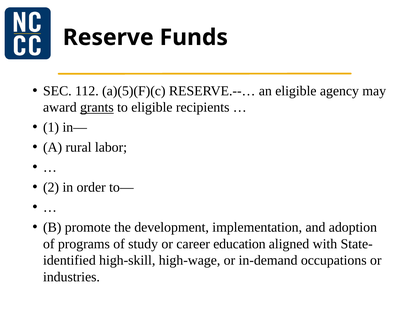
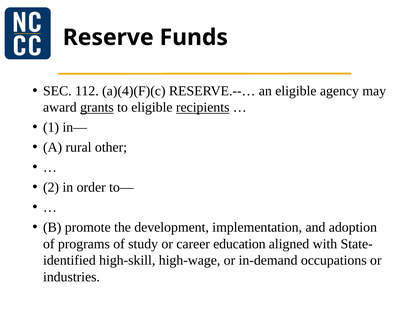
a)(5)(F)(c: a)(5)(F)(c -> a)(4)(F)(c
recipients underline: none -> present
labor: labor -> other
